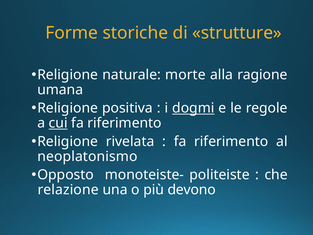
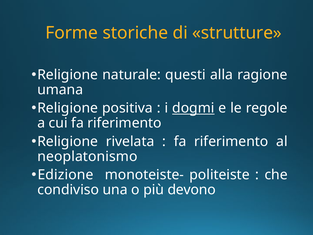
morte: morte -> questi
cui underline: present -> none
Opposto: Opposto -> Edizione
relazione: relazione -> condiviso
